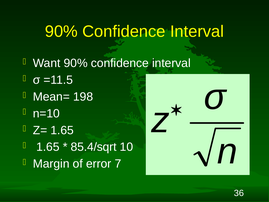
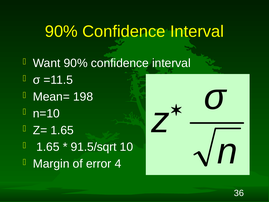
85.4/sqrt: 85.4/sqrt -> 91.5/sqrt
7: 7 -> 4
